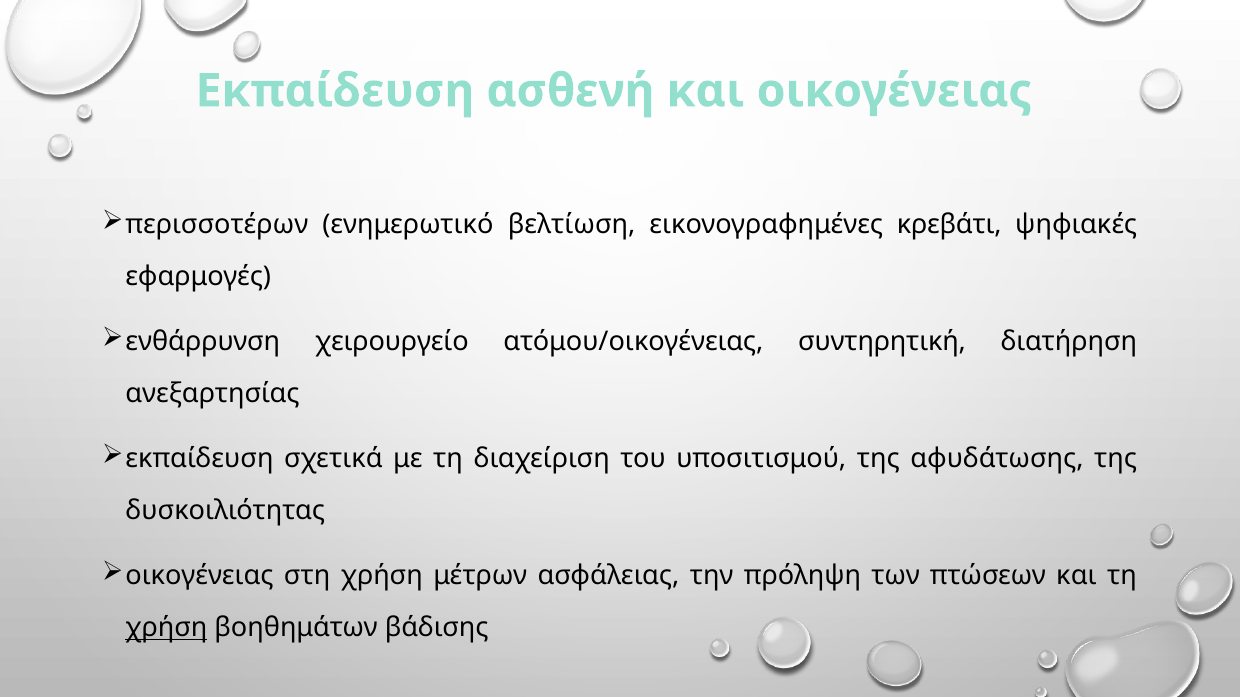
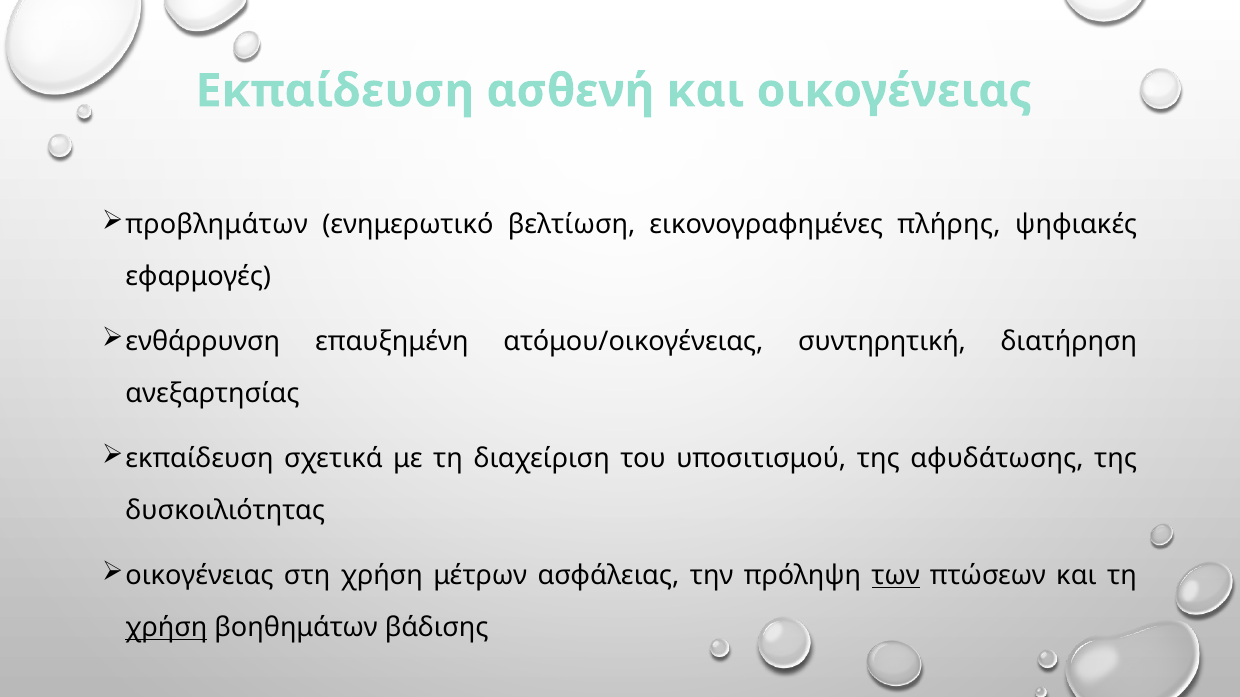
περισσοτέρων: περισσοτέρων -> προβλημάτων
κρεβάτι: κρεβάτι -> πλήρης
χειρουργείο: χειρουργείο -> επαυξημένη
των underline: none -> present
